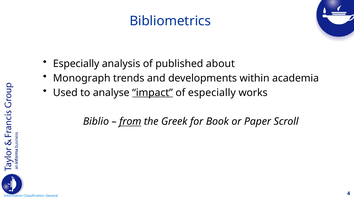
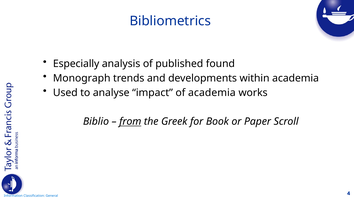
about: about -> found
impact underline: present -> none
of especially: especially -> academia
